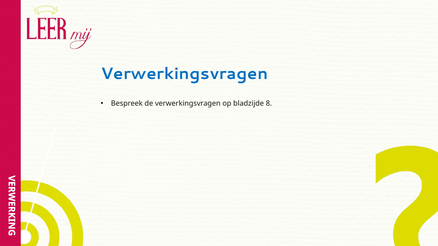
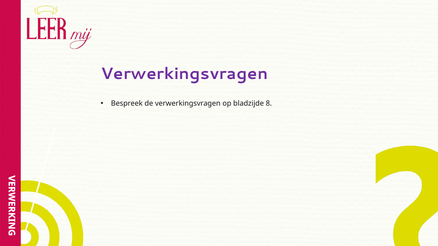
Verwerkingsvragen at (184, 74) colour: blue -> purple
